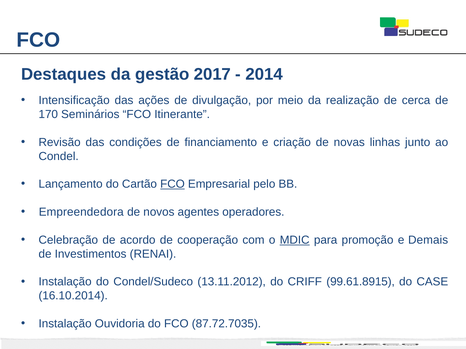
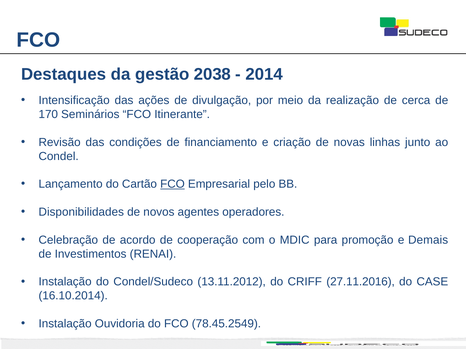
2017: 2017 -> 2038
Empreendedora: Empreendedora -> Disponibilidades
MDIC underline: present -> none
99.61.8915: 99.61.8915 -> 27.11.2016
87.72.7035: 87.72.7035 -> 78.45.2549
